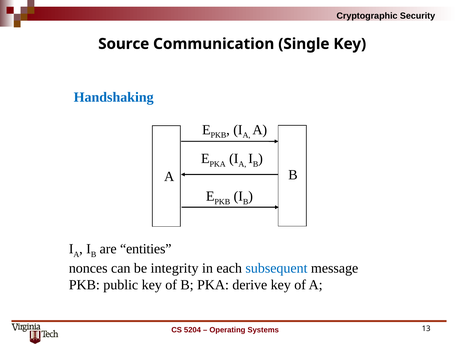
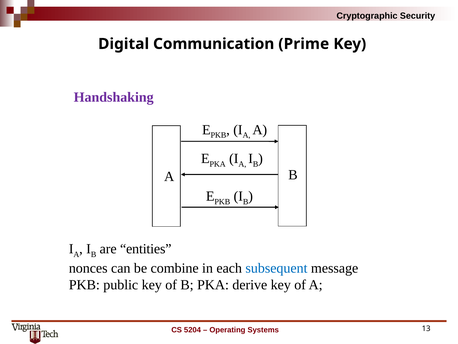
Source: Source -> Digital
Single: Single -> Prime
Handshaking colour: blue -> purple
integrity: integrity -> combine
